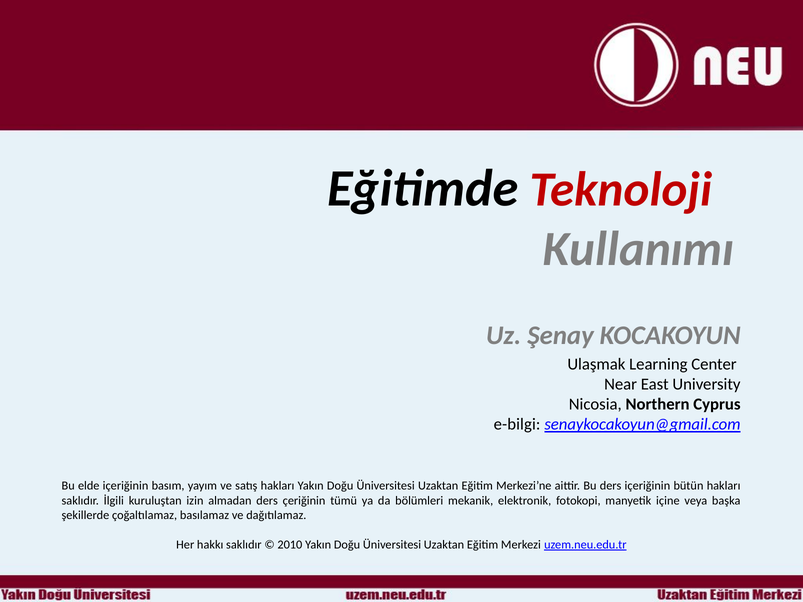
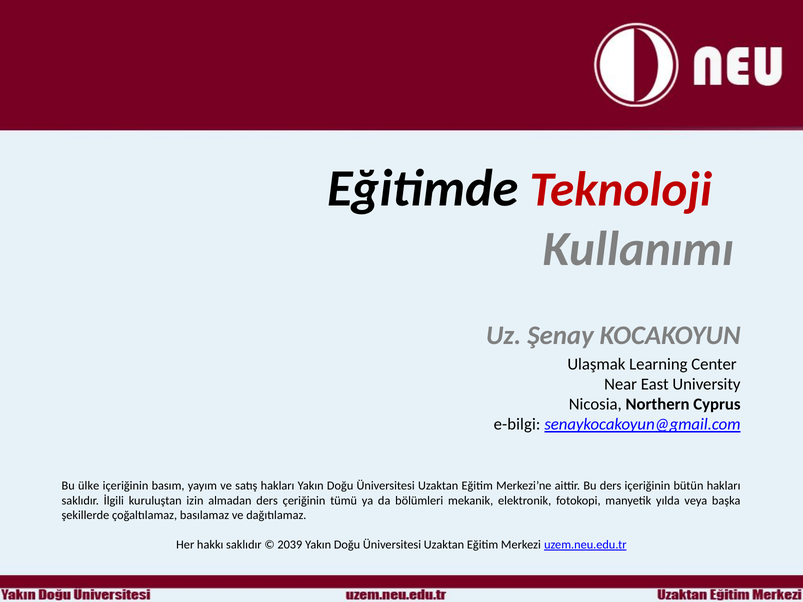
elde: elde -> ülke
içine: içine -> yılda
2010: 2010 -> 2039
